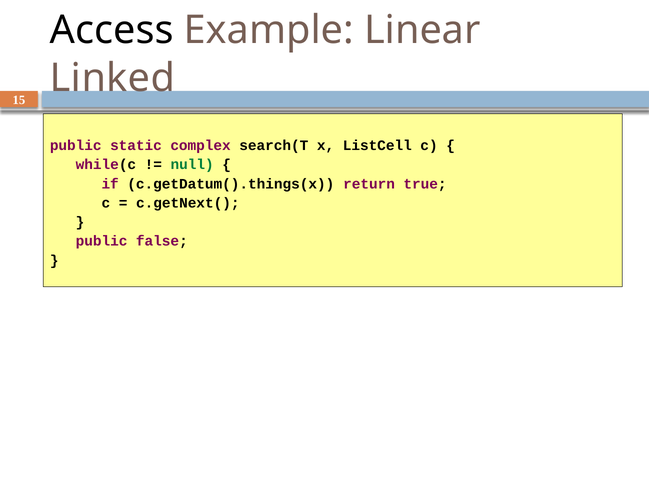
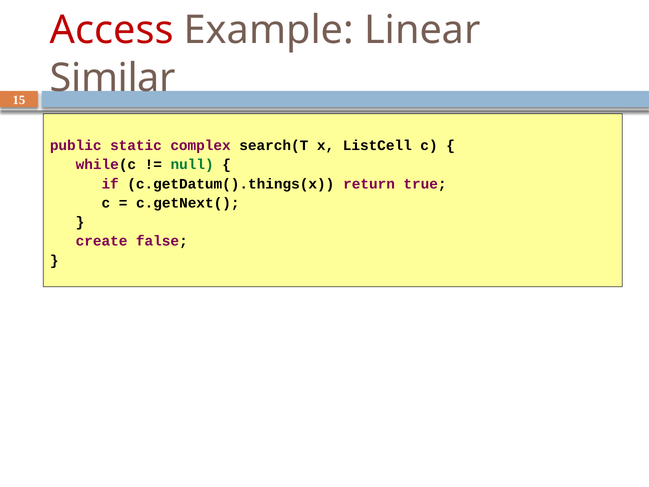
Access colour: black -> red
Linked: Linked -> Similar
public at (102, 241): public -> create
